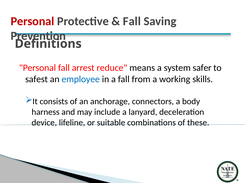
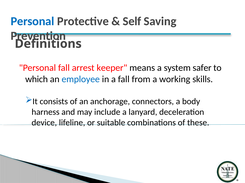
Personal at (33, 21) colour: red -> blue
Fall at (132, 21): Fall -> Self
reduce: reduce -> keeper
safest: safest -> which
